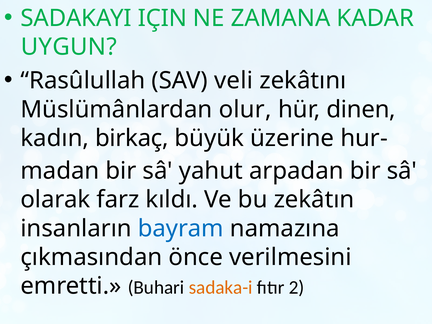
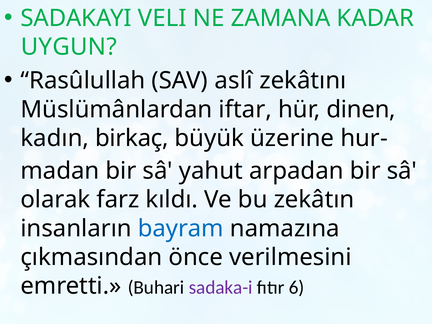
IÇIN: IÇIN -> VELI
veli: veli -> aslî
olur: olur -> iftar
sadaka-i colour: orange -> purple
2: 2 -> 6
